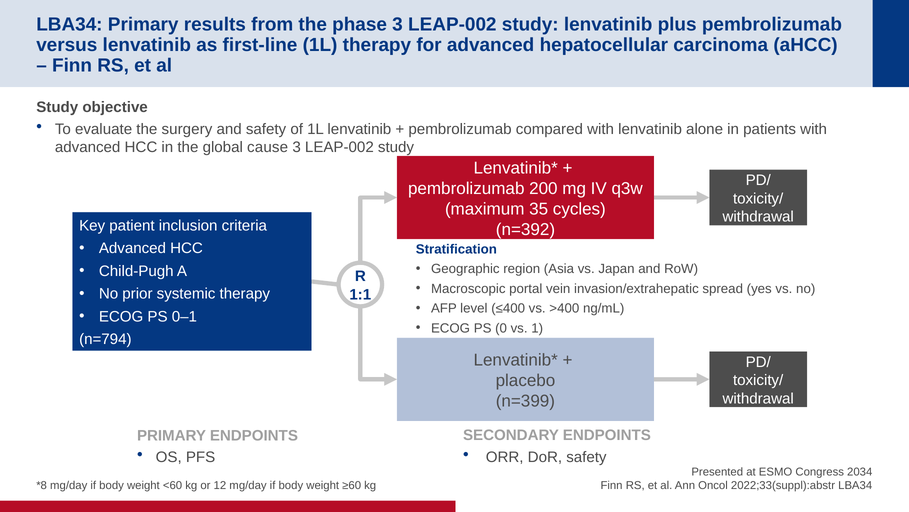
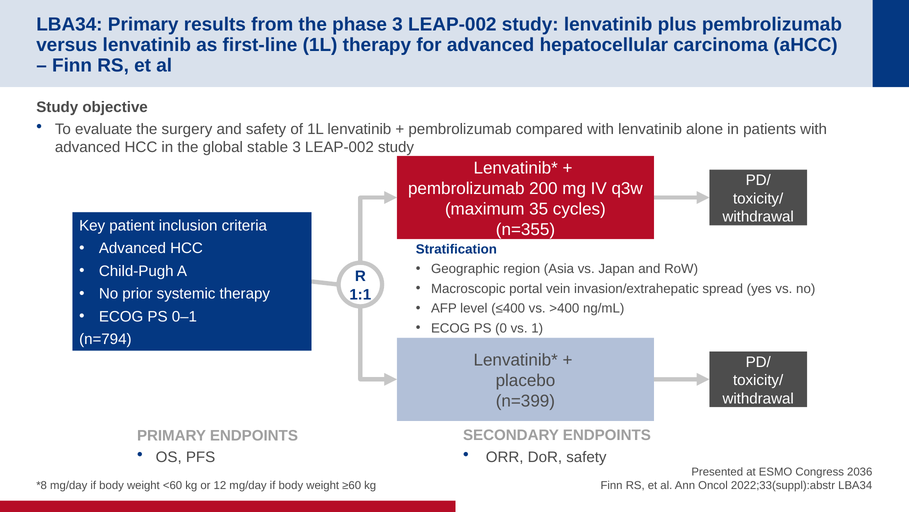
cause: cause -> stable
n=392: n=392 -> n=355
2034: 2034 -> 2036
